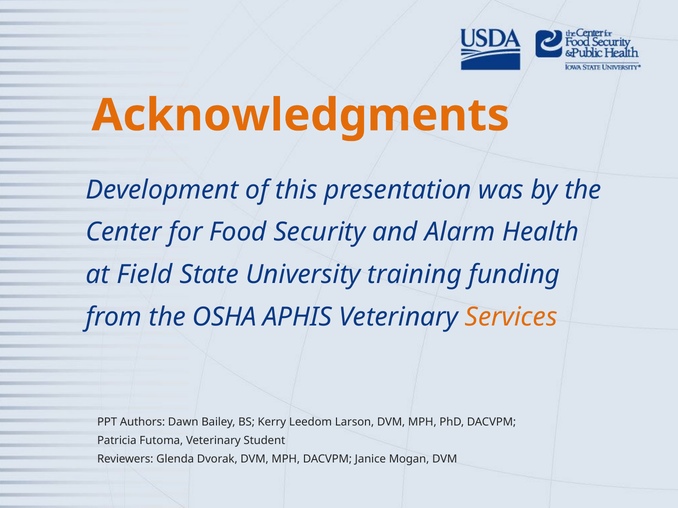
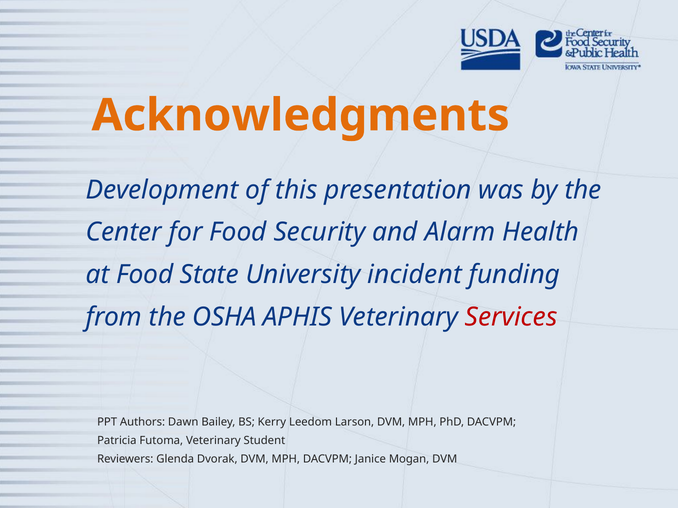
at Field: Field -> Food
training: training -> incident
Services colour: orange -> red
